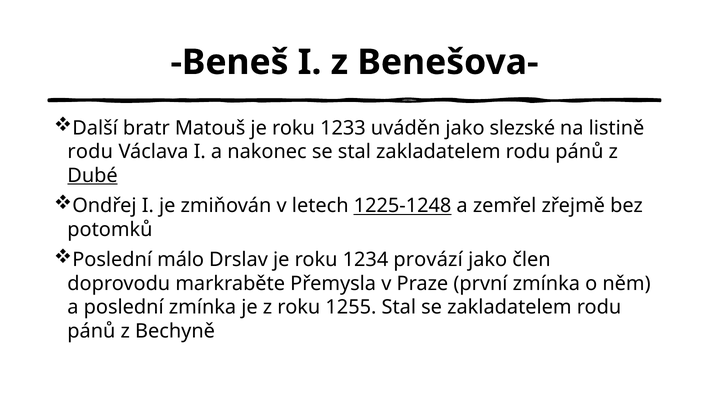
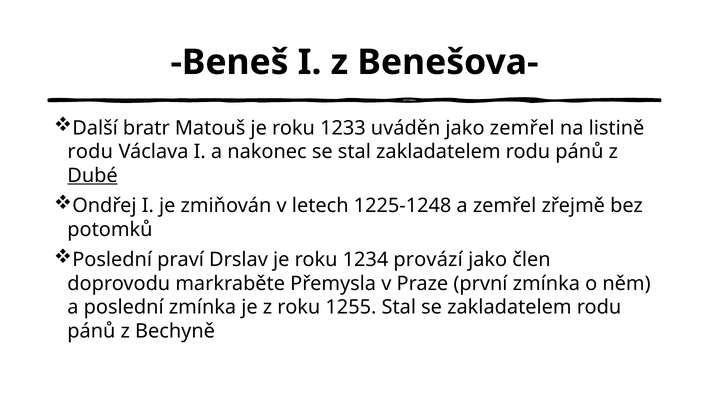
jako slezské: slezské -> zemřel
1225-1248 underline: present -> none
málo: málo -> praví
